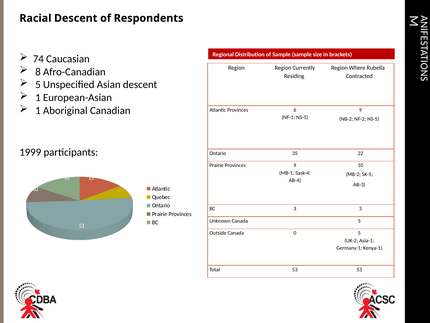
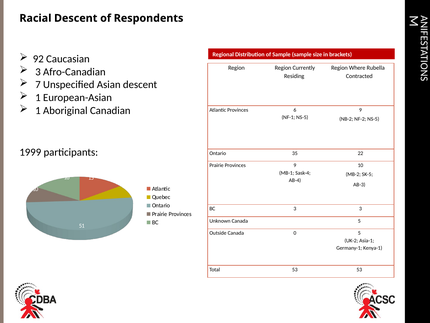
74: 74 -> 92
8 at (38, 72): 8 -> 3
5 at (38, 85): 5 -> 7
